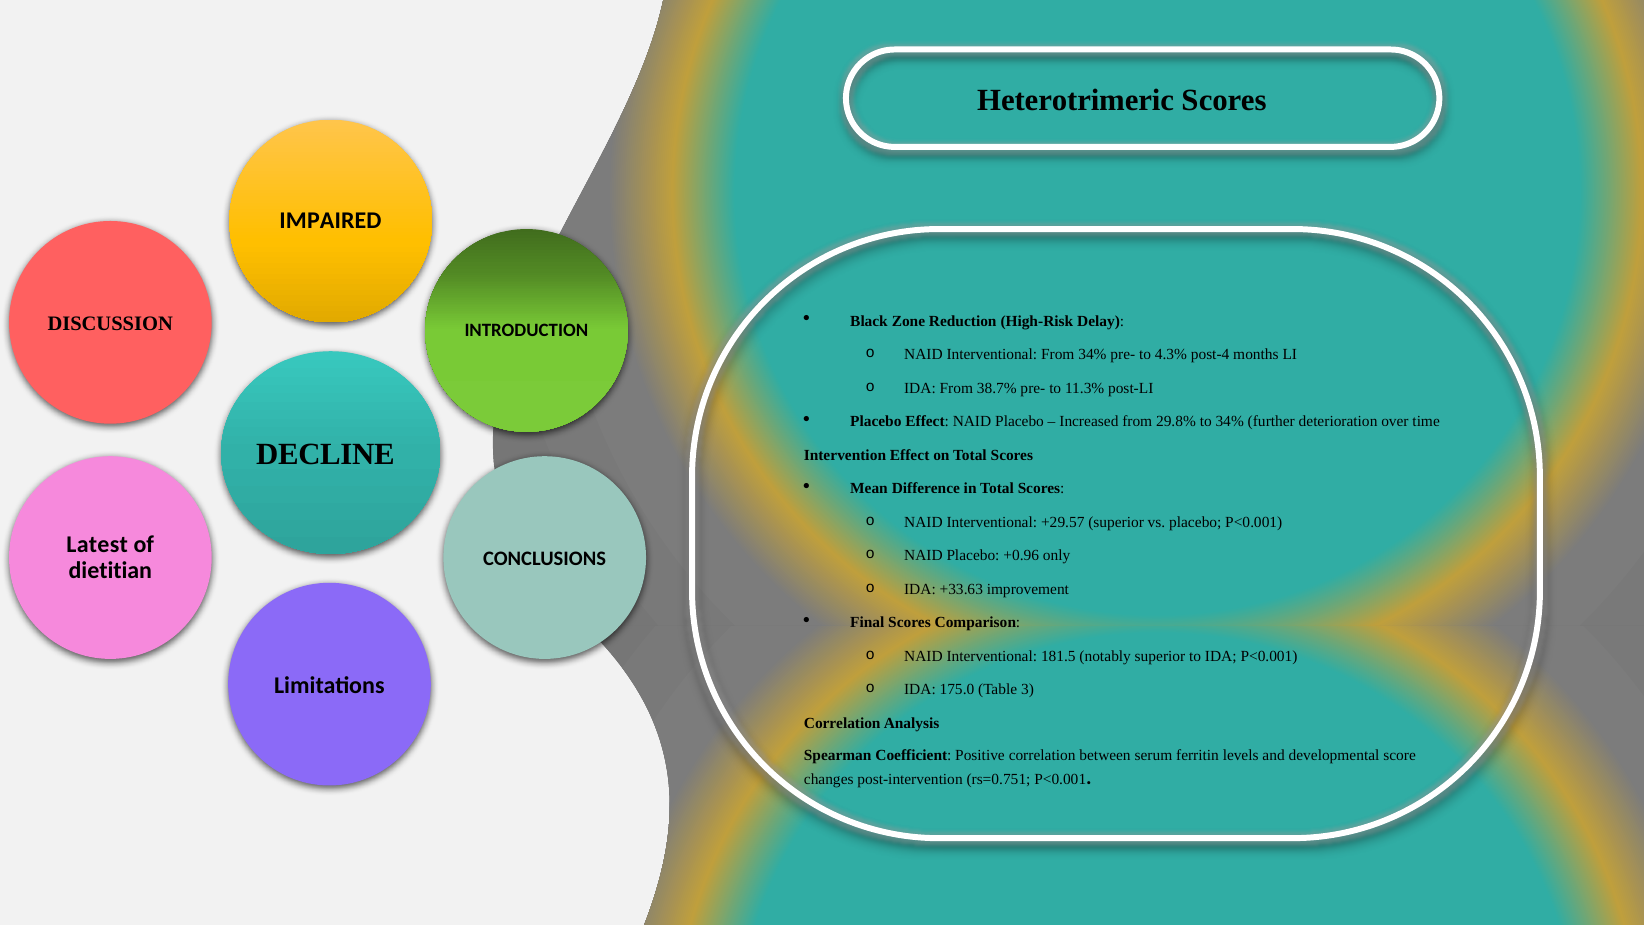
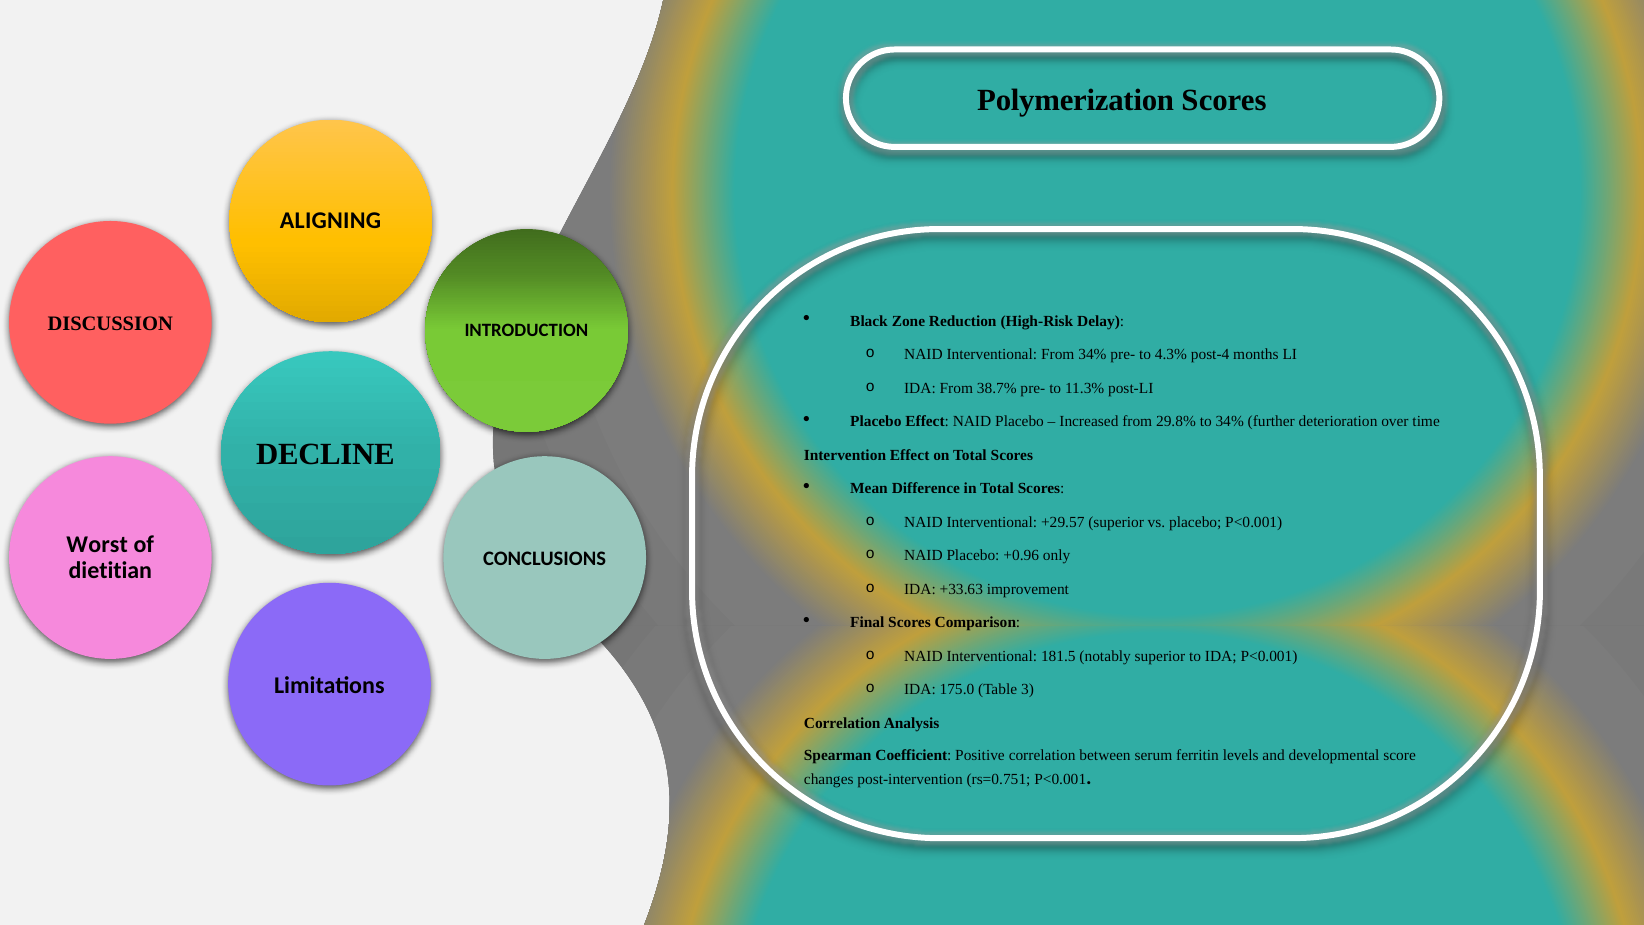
Heterotrimeric: Heterotrimeric -> Polymerization
IMPAIRED: IMPAIRED -> ALIGNING
Latest: Latest -> Worst
